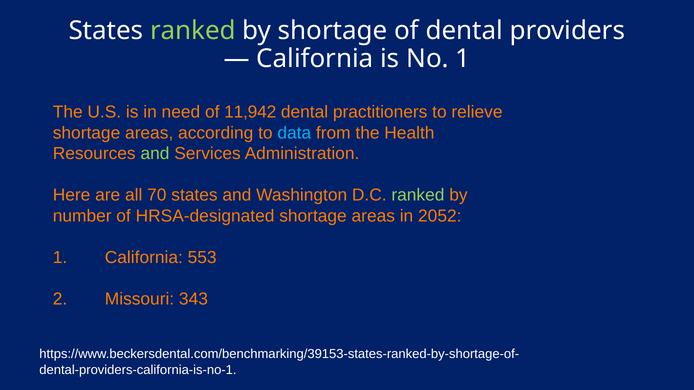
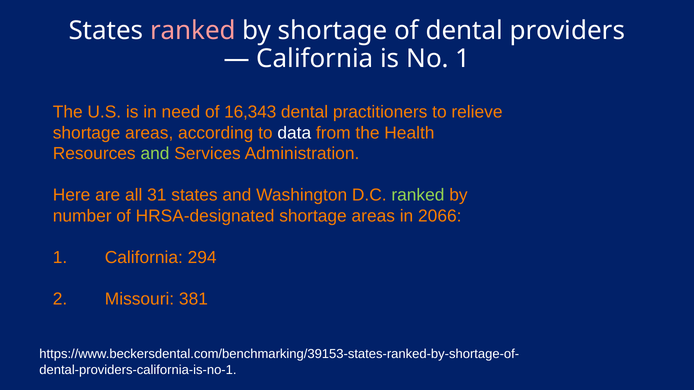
ranked at (193, 31) colour: light green -> pink
11,942: 11,942 -> 16,343
data colour: light blue -> white
70: 70 -> 31
2052: 2052 -> 2066
553: 553 -> 294
343: 343 -> 381
